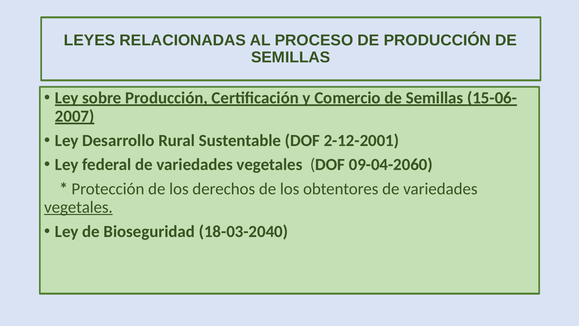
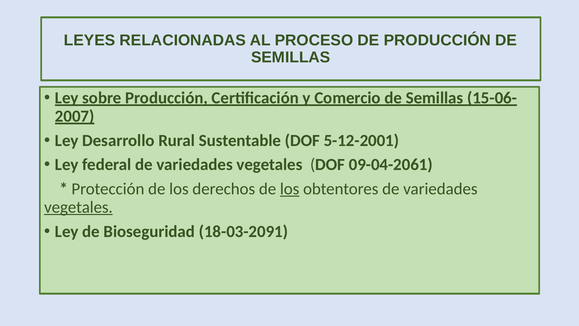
2-12-2001: 2-12-2001 -> 5-12-2001
09-04-2060: 09-04-2060 -> 09-04-2061
los at (290, 189) underline: none -> present
18-03-2040: 18-03-2040 -> 18-03-2091
